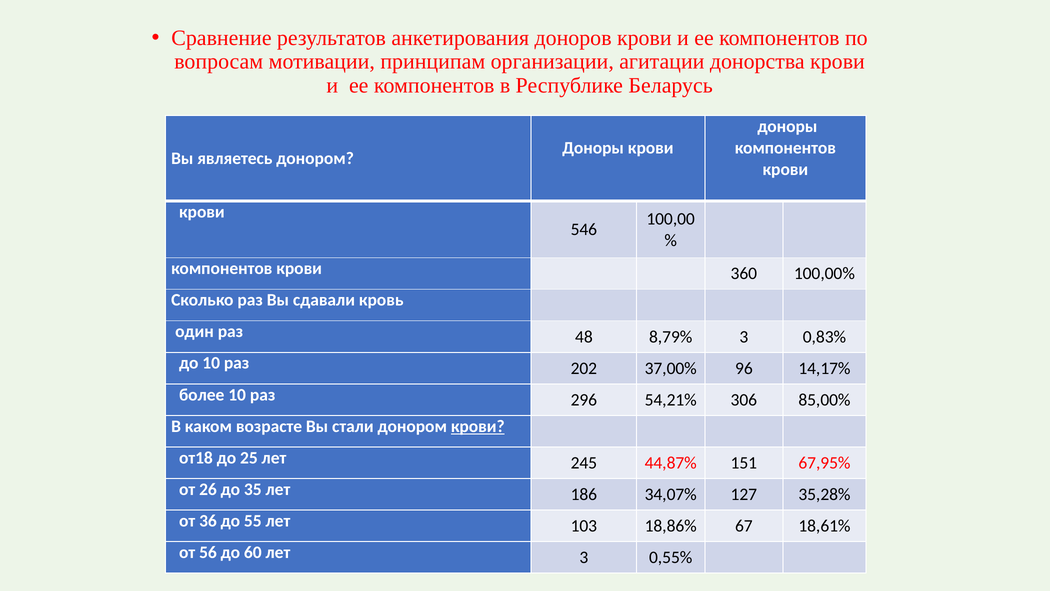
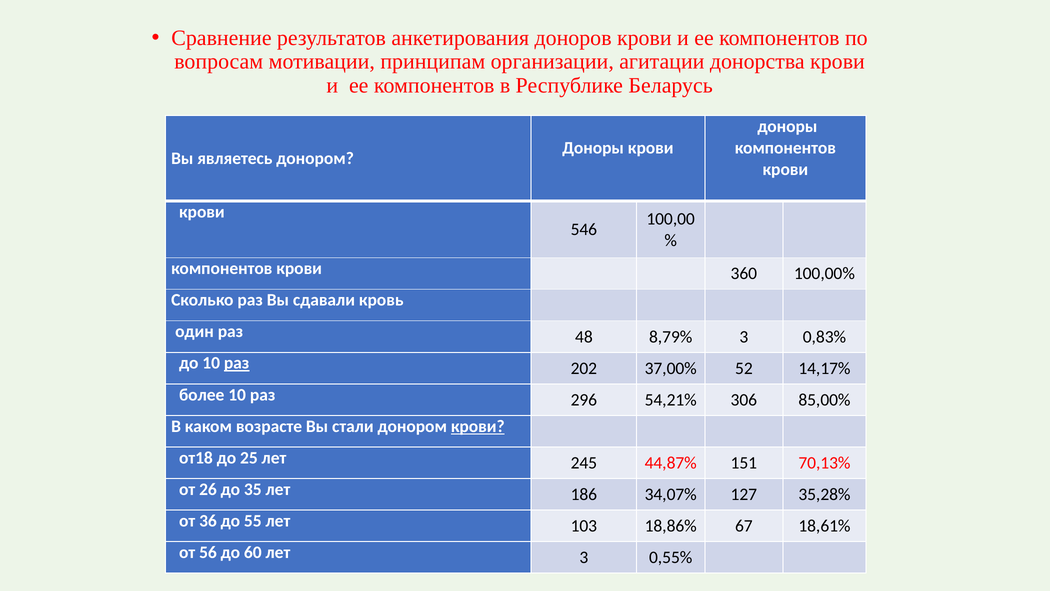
раз at (237, 363) underline: none -> present
96: 96 -> 52
67,95%: 67,95% -> 70,13%
